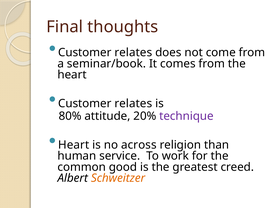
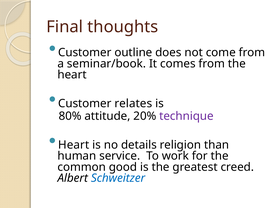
relates at (133, 53): relates -> outline
across: across -> details
Schweitzer colour: orange -> blue
